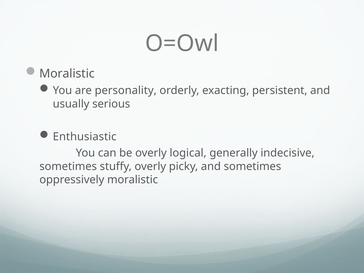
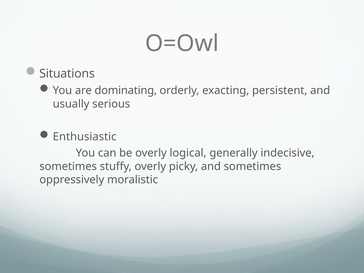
Moralistic at (67, 74): Moralistic -> Situations
personality: personality -> dominating
